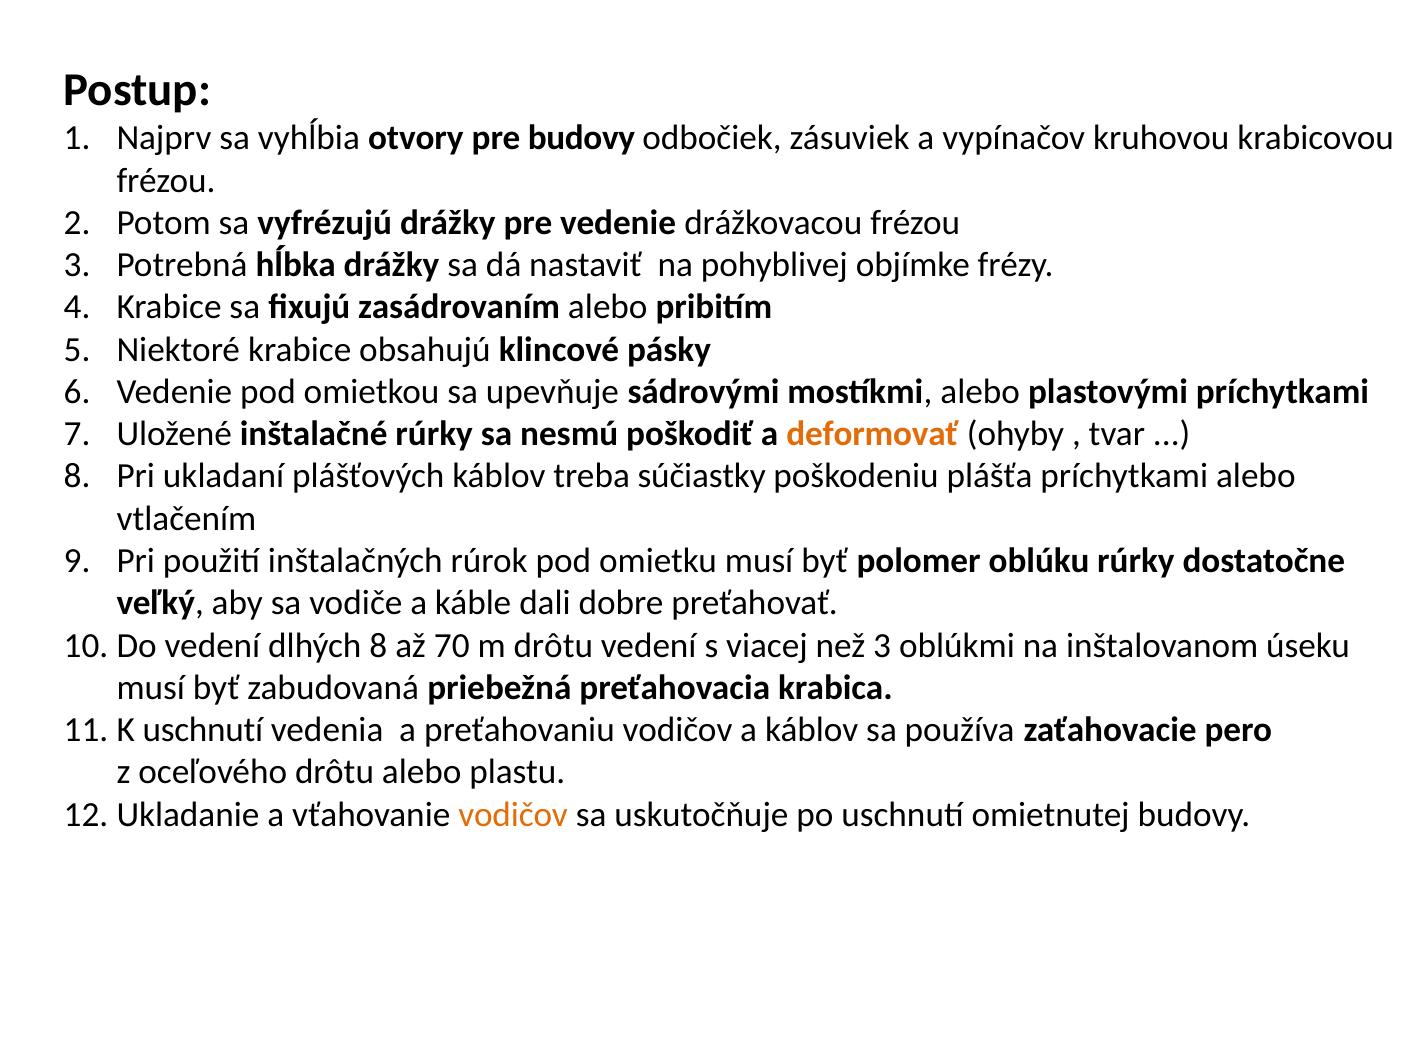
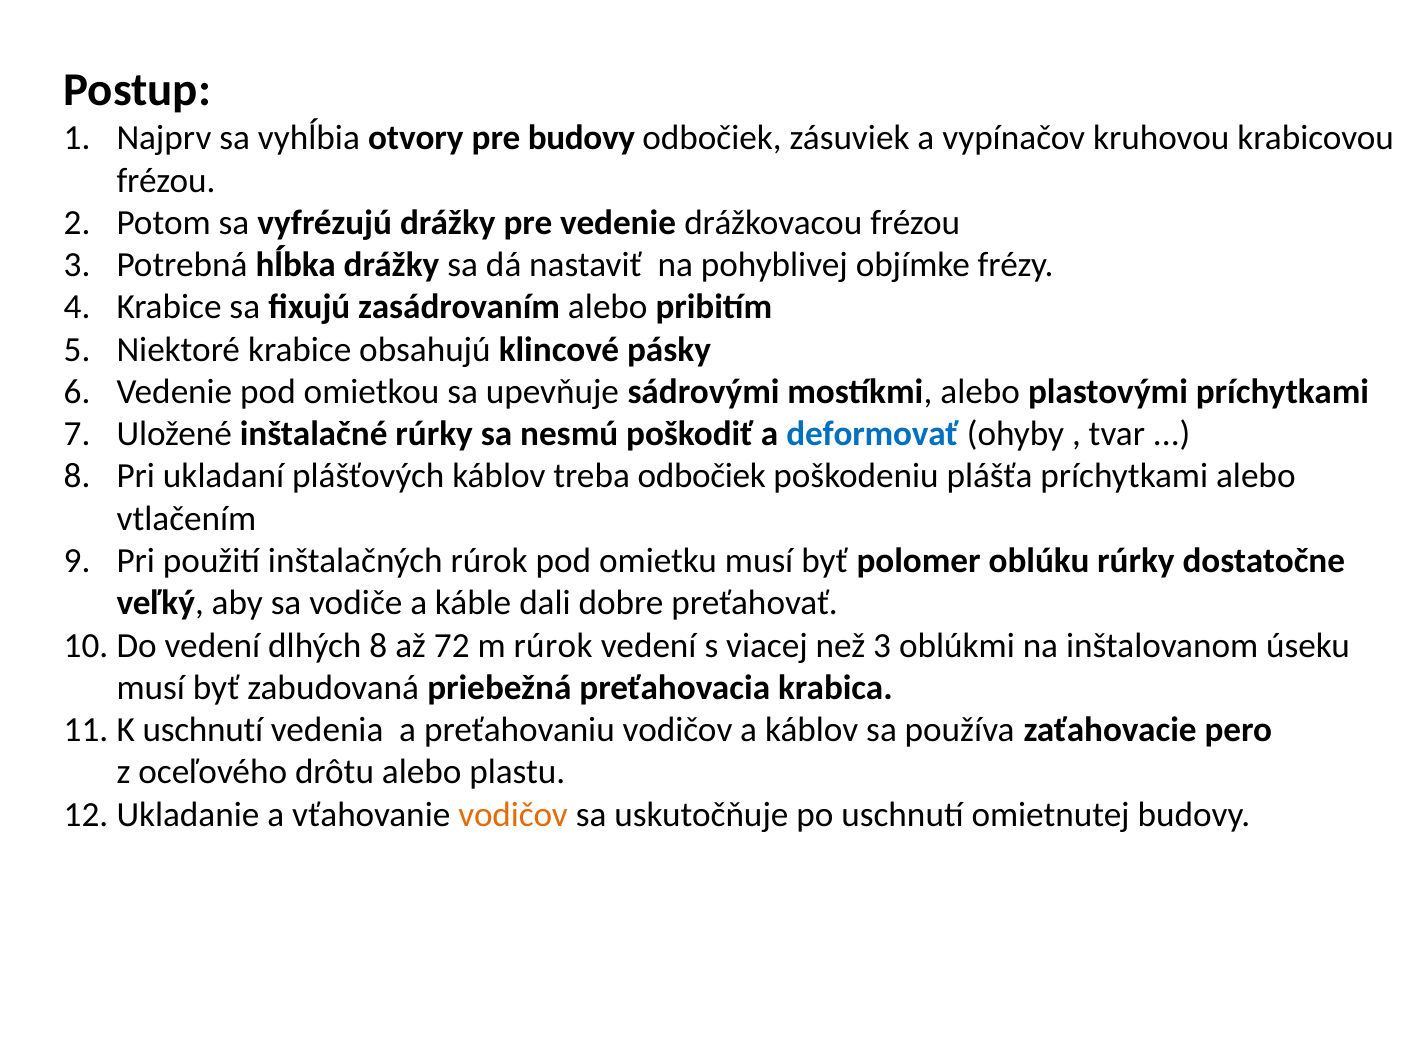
deformovať colour: orange -> blue
treba súčiastky: súčiastky -> odbočiek
70: 70 -> 72
m drôtu: drôtu -> rúrok
